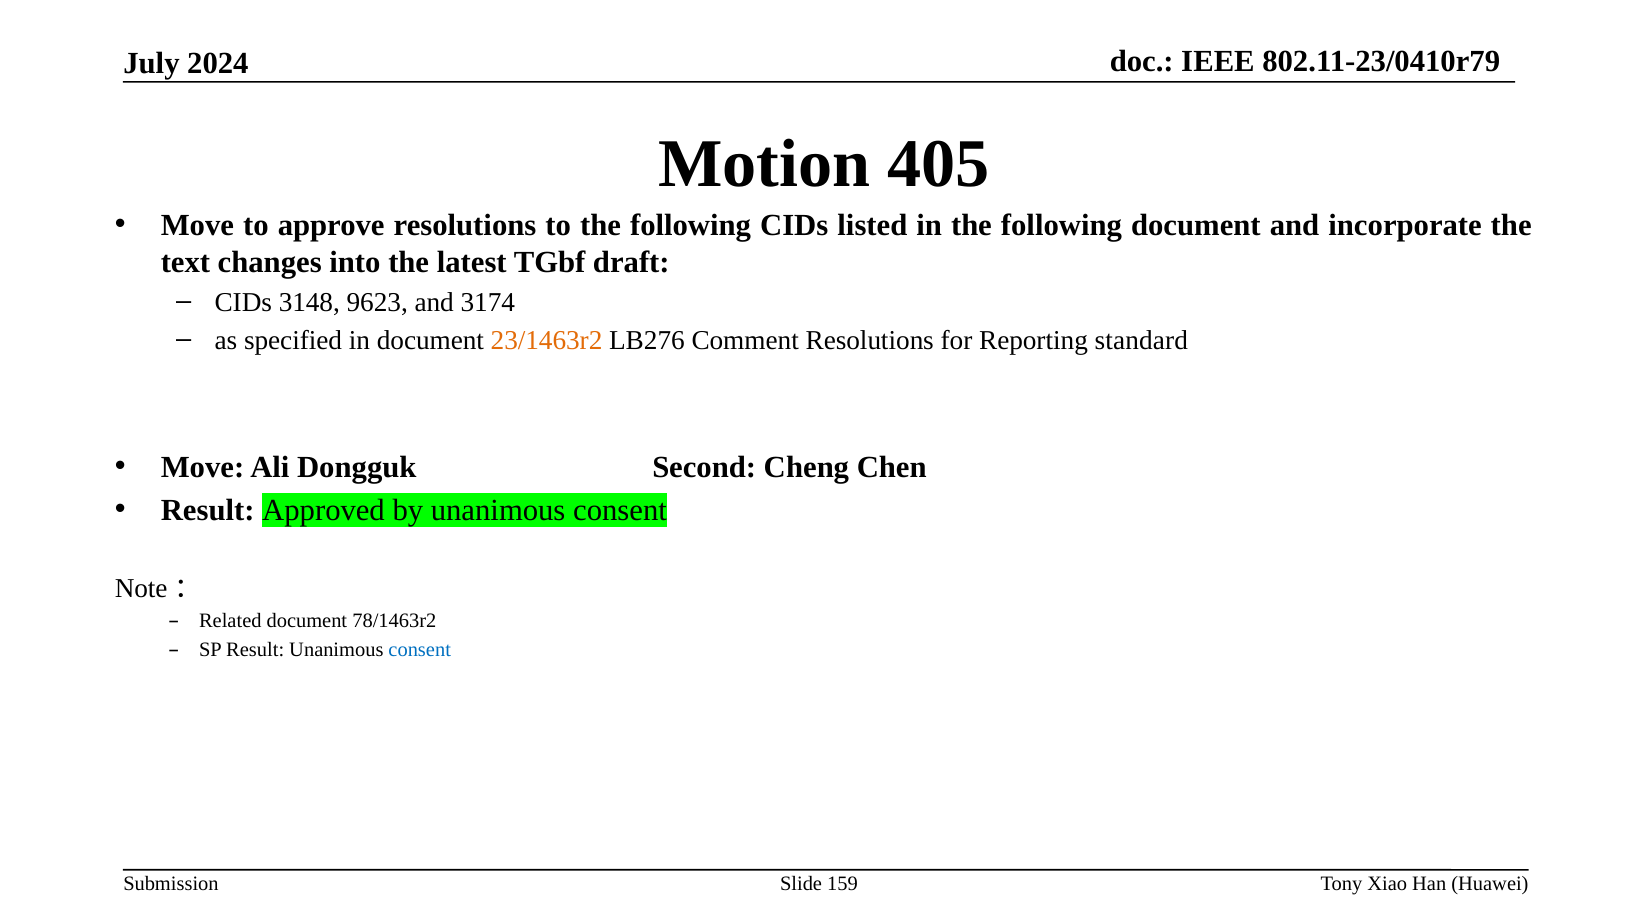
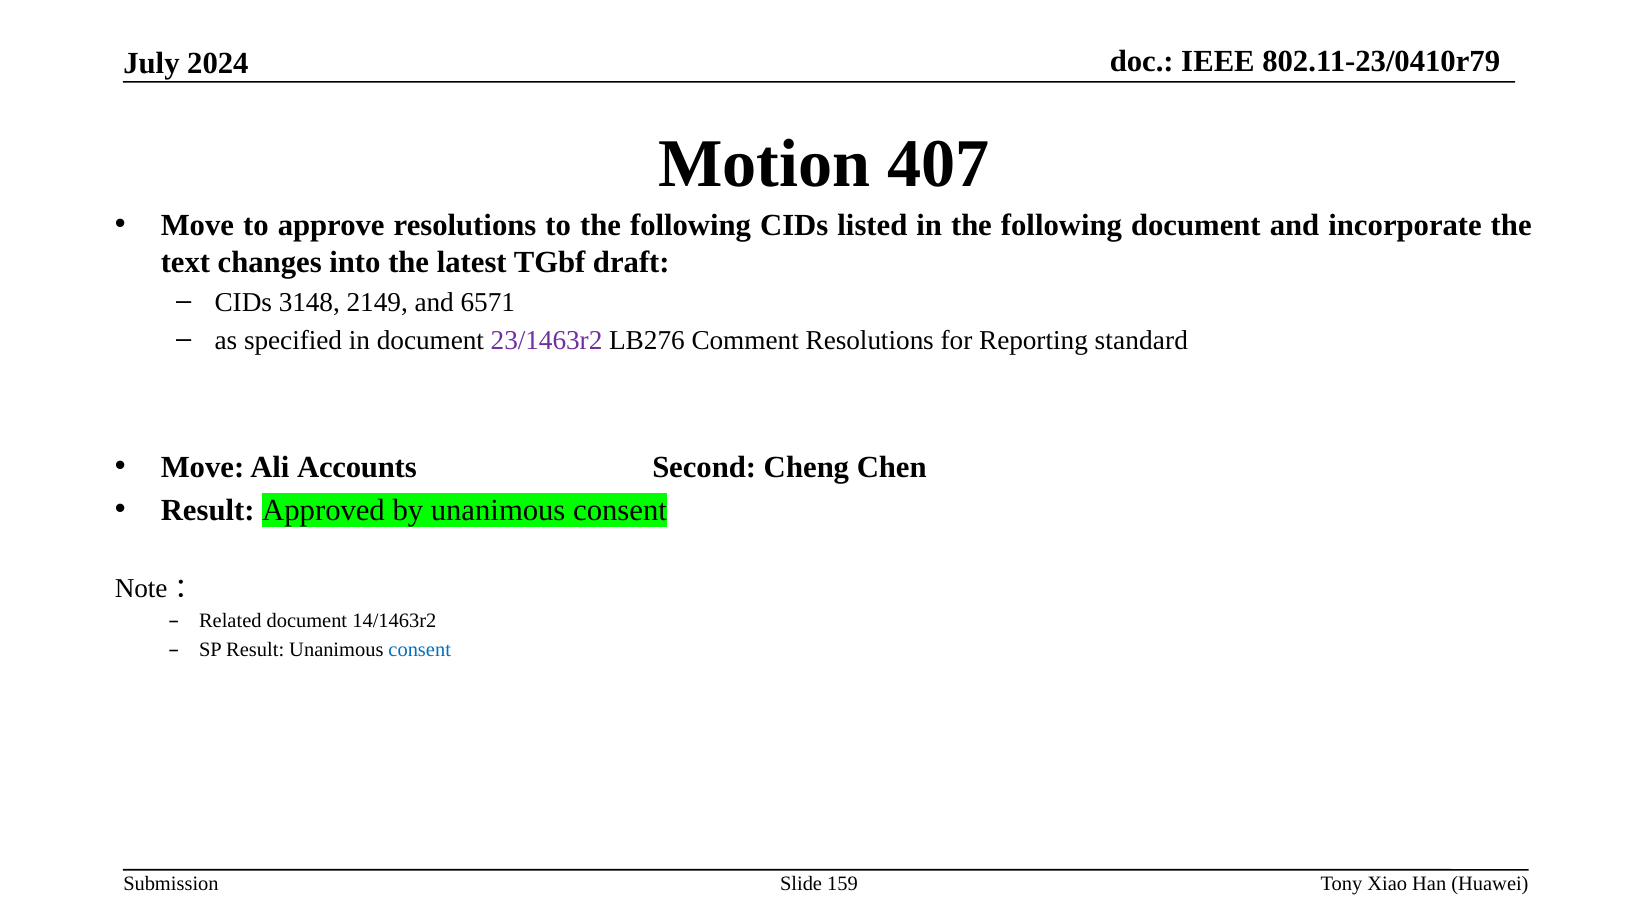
405: 405 -> 407
9623: 9623 -> 2149
3174: 3174 -> 6571
23/1463r2 colour: orange -> purple
Dongguk: Dongguk -> Accounts
78/1463r2: 78/1463r2 -> 14/1463r2
